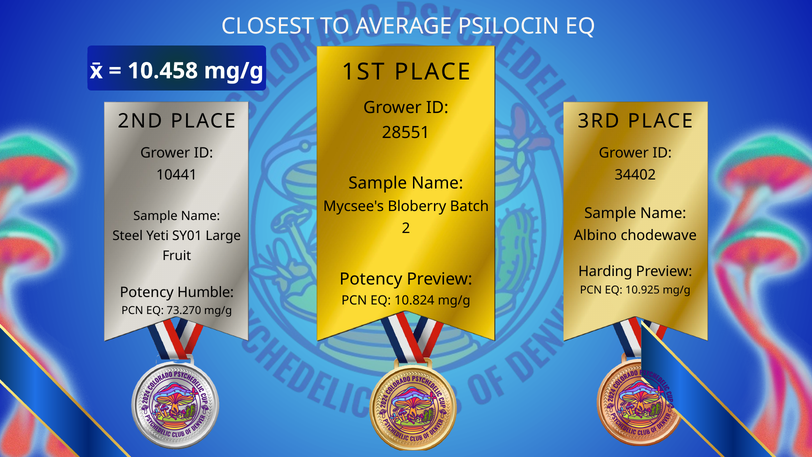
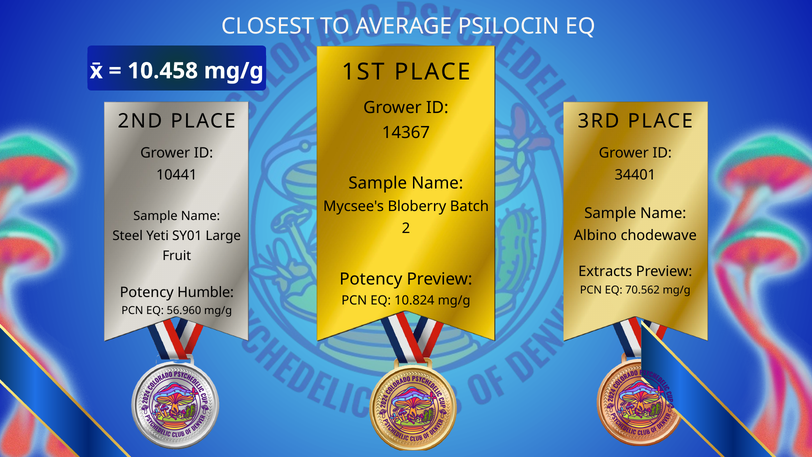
28551: 28551 -> 14367
34402: 34402 -> 34401
Harding: Harding -> Extracts
10.925: 10.925 -> 70.562
73.270: 73.270 -> 56.960
